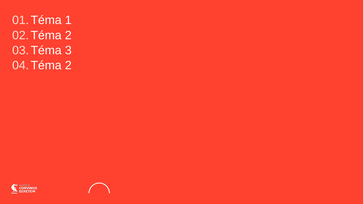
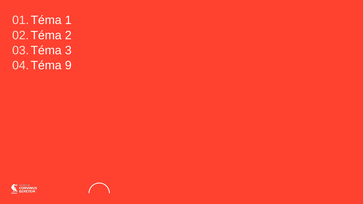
2 at (68, 66): 2 -> 9
